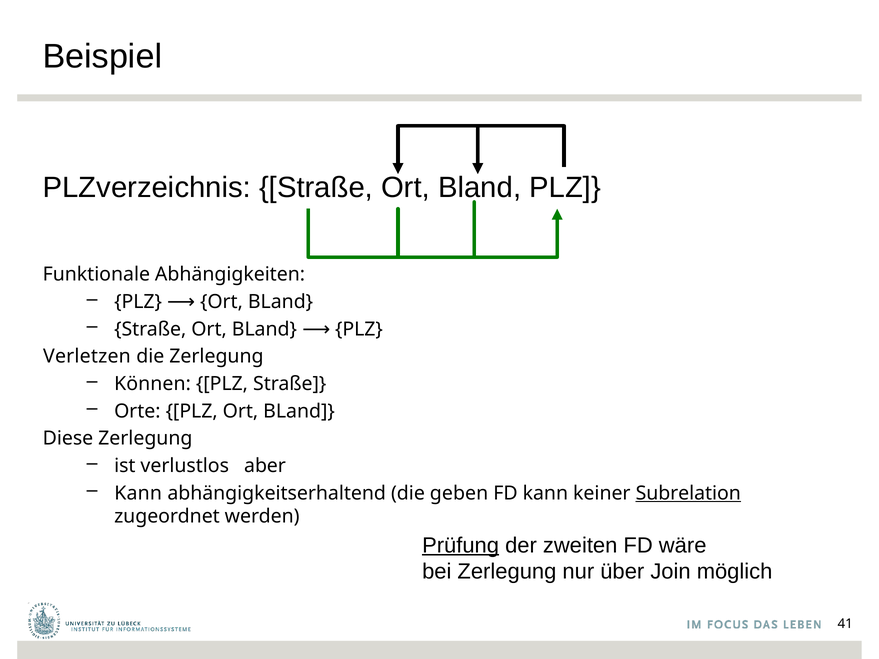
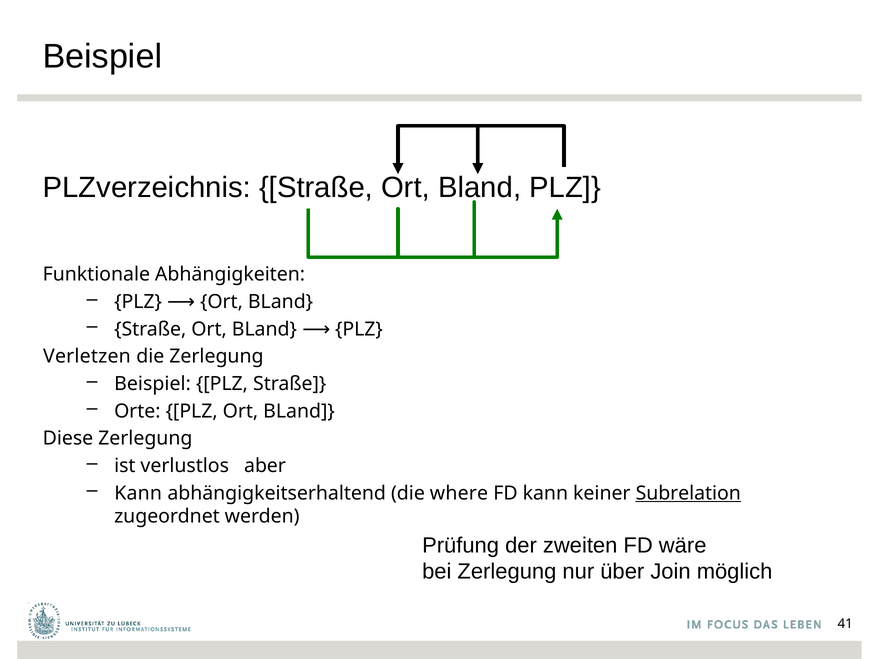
Können at (153, 384): Können -> Beispiel
geben: geben -> where
Prüfung underline: present -> none
